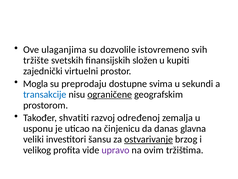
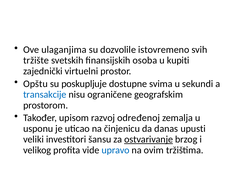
složen: složen -> osoba
Mogla: Mogla -> Opštu
preprodaju: preprodaju -> poskupljuje
ograničene underline: present -> none
shvatiti: shvatiti -> upisom
glavna: glavna -> upusti
upravo colour: purple -> blue
